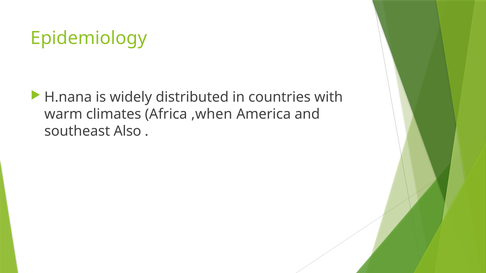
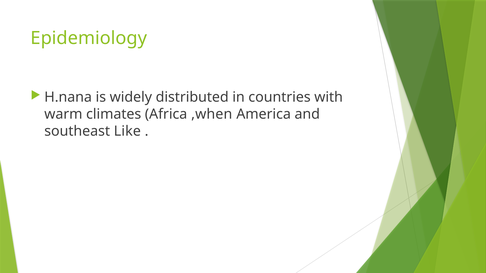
Also: Also -> Like
